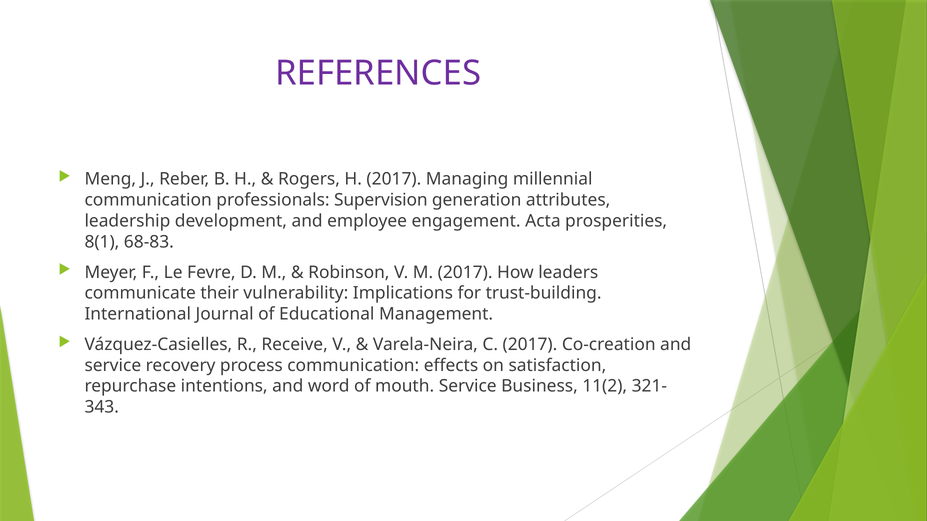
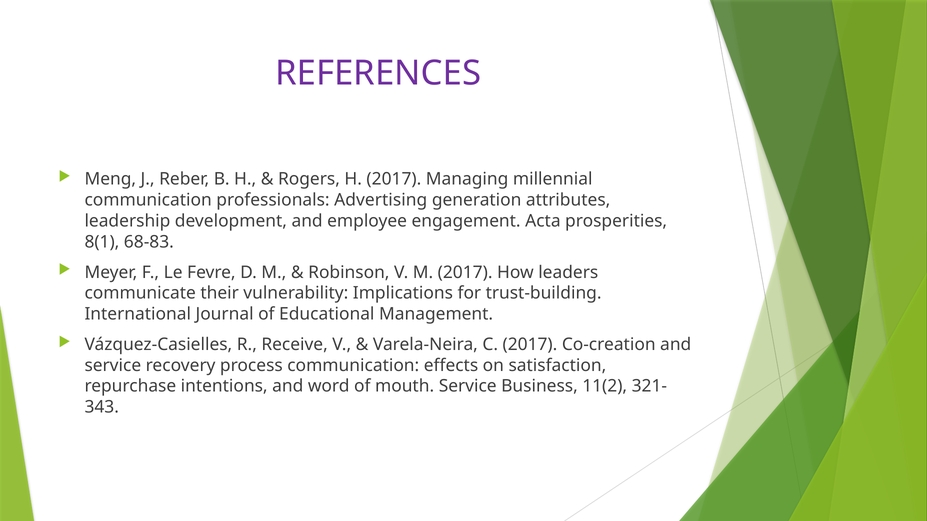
Supervision: Supervision -> Advertising
